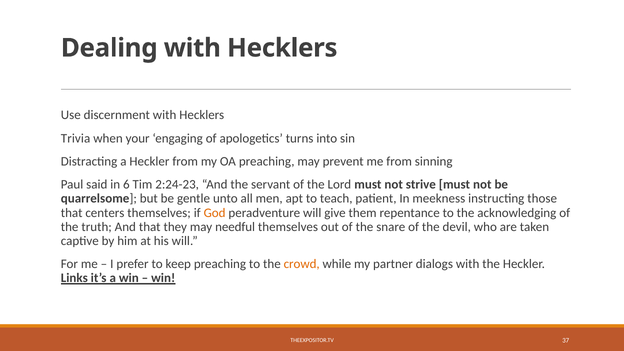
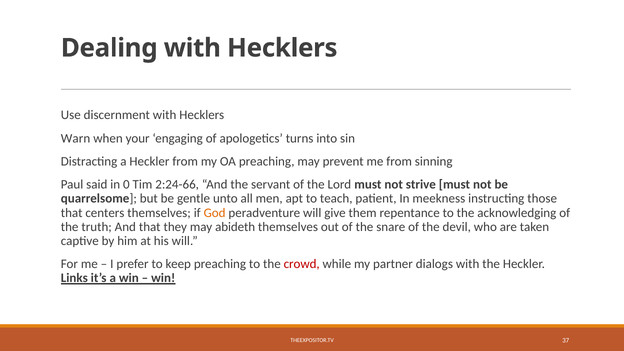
Trivia: Trivia -> Warn
6: 6 -> 0
2:24-23: 2:24-23 -> 2:24-66
needful: needful -> abideth
crowd colour: orange -> red
